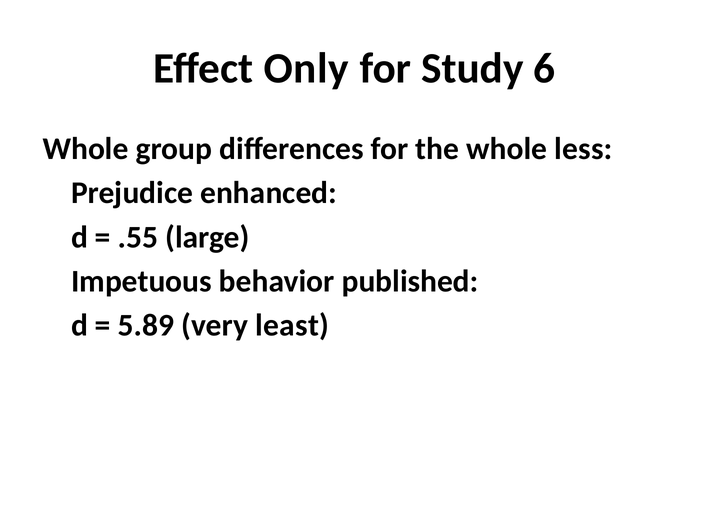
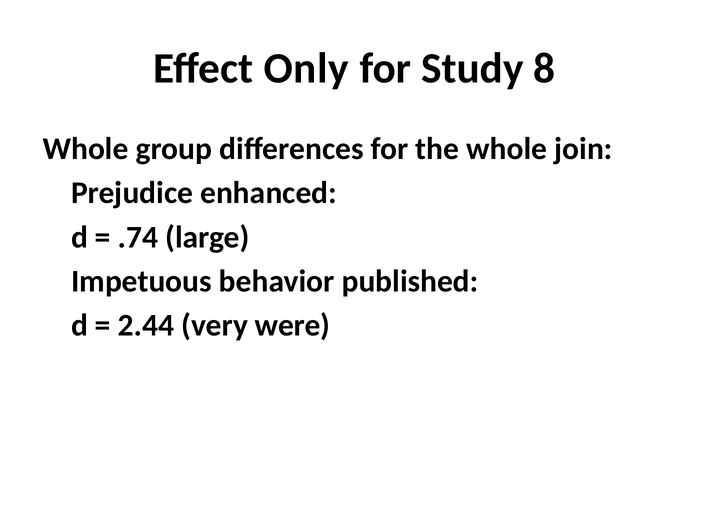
6: 6 -> 8
less: less -> join
.55: .55 -> .74
5.89: 5.89 -> 2.44
least: least -> were
